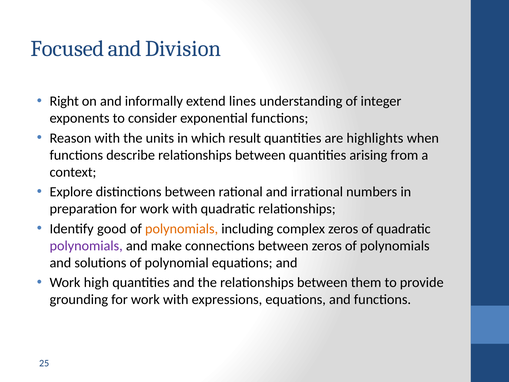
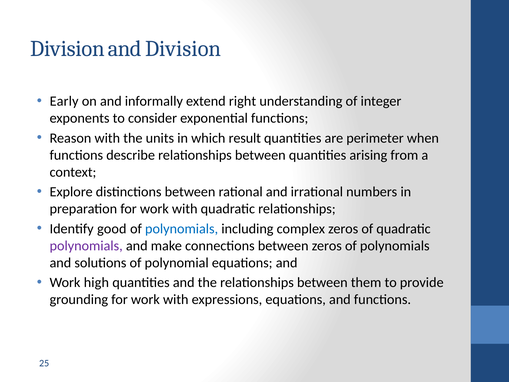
Focused at (67, 49): Focused -> Division
Right: Right -> Early
lines: lines -> right
highlights: highlights -> perimeter
polynomials at (182, 229) colour: orange -> blue
